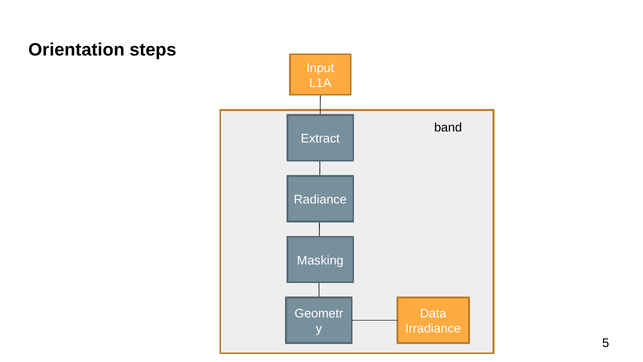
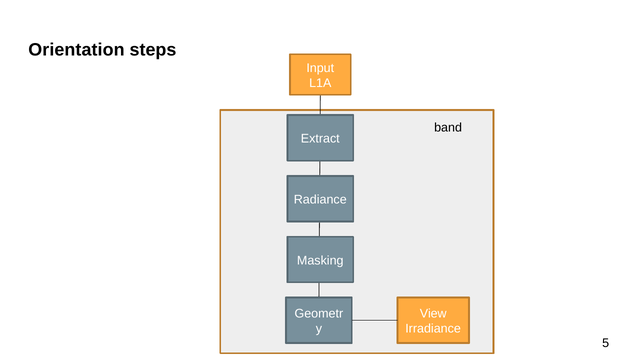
Data: Data -> View
